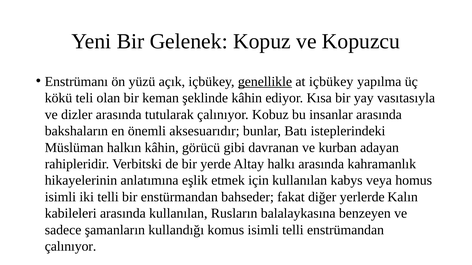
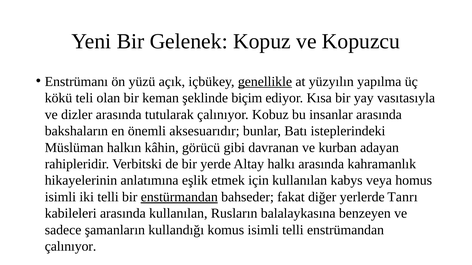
at içbükey: içbükey -> yüzyılın
şeklinde kâhin: kâhin -> biçim
enstürmandan underline: none -> present
Kalın: Kalın -> Tanrı
